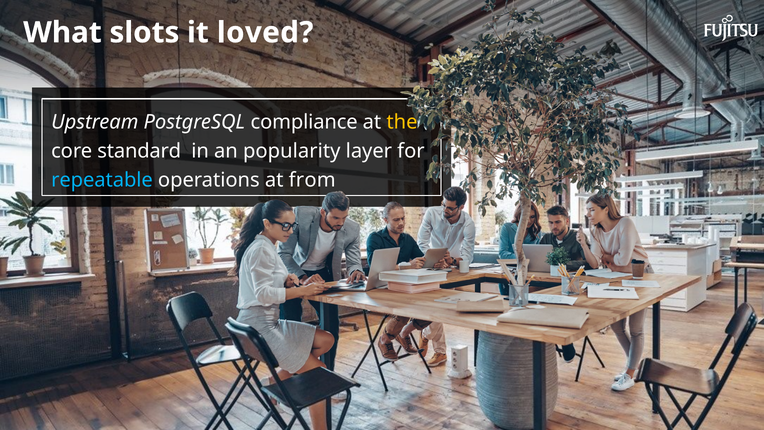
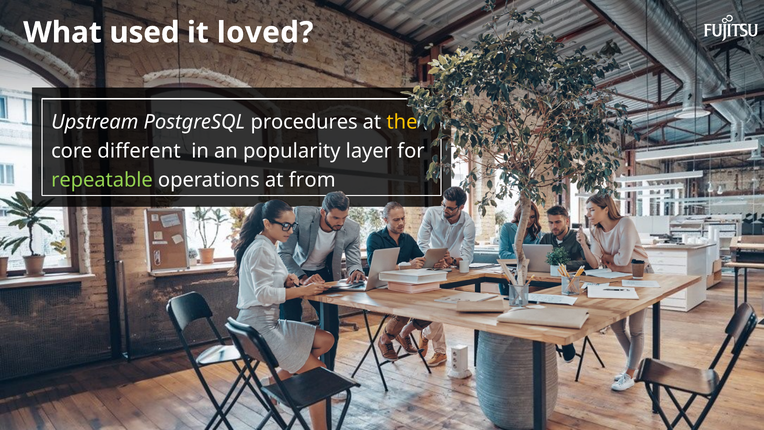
slots: slots -> used
compliance: compliance -> procedures
standard: standard -> different
repeatable colour: light blue -> light green
